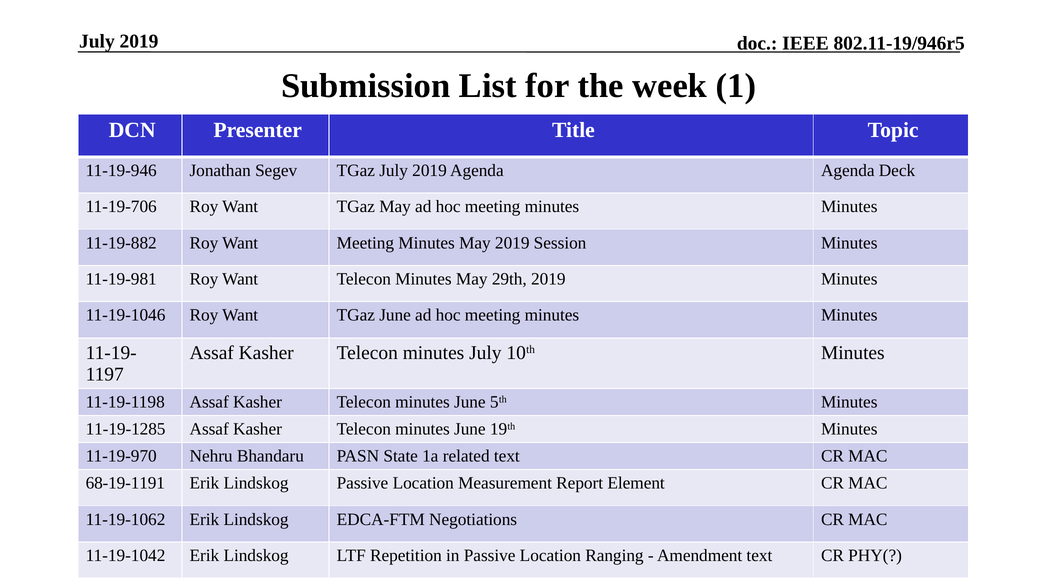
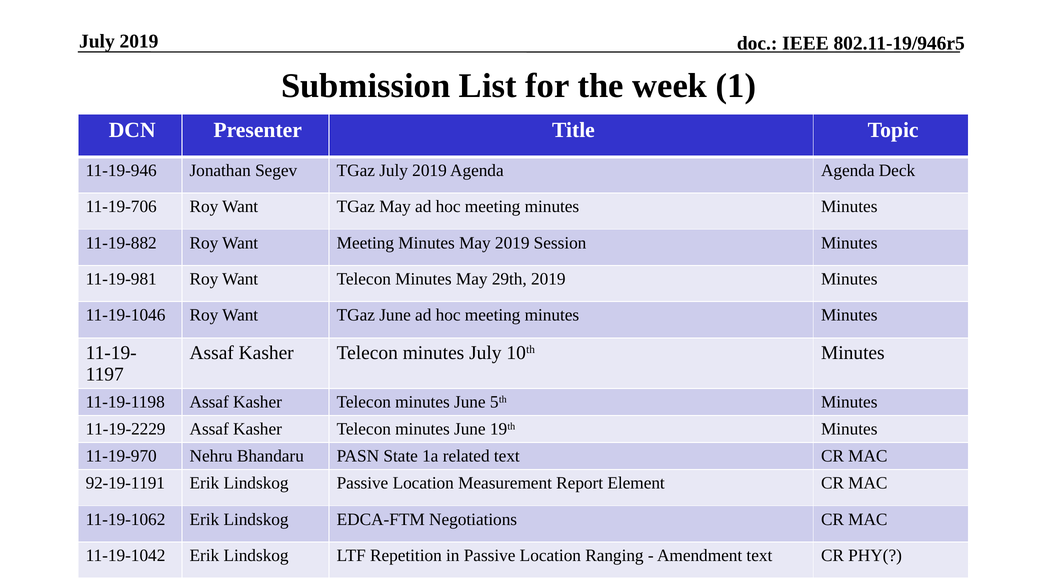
11-19-1285: 11-19-1285 -> 11-19-2229
68-19-1191: 68-19-1191 -> 92-19-1191
